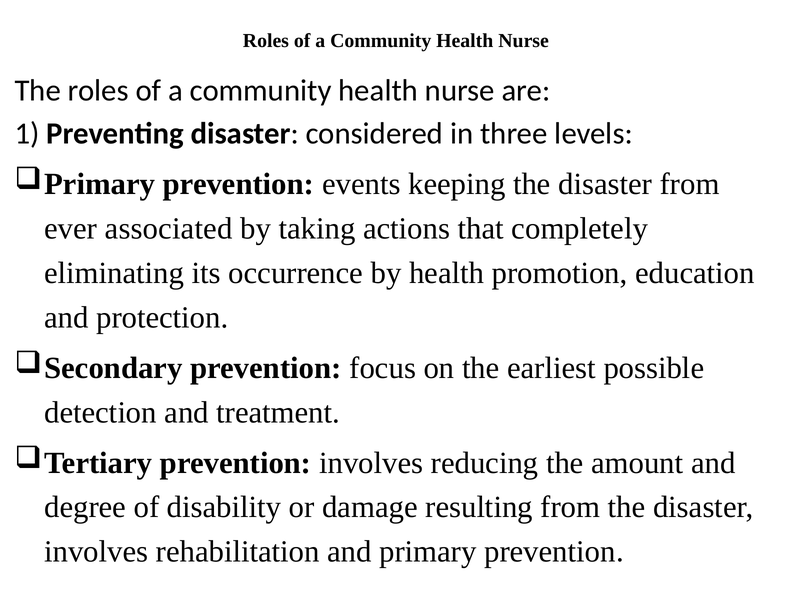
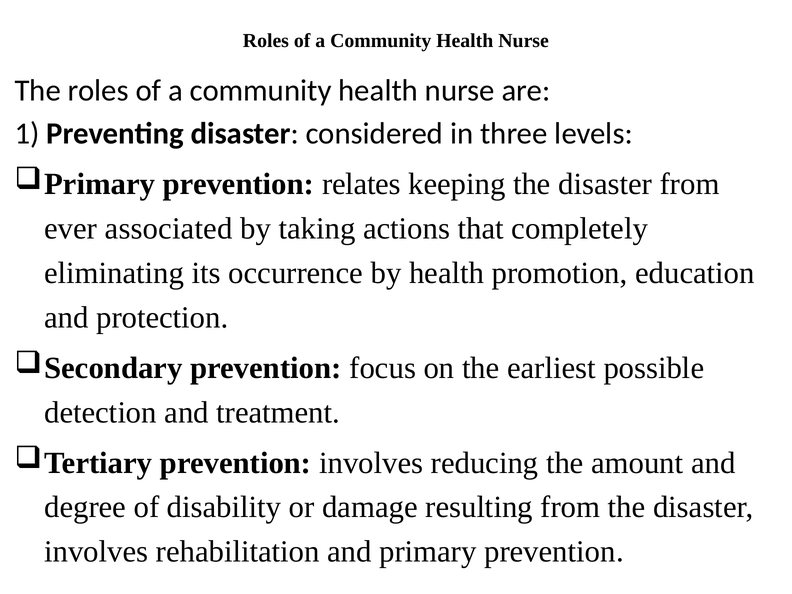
events: events -> relates
